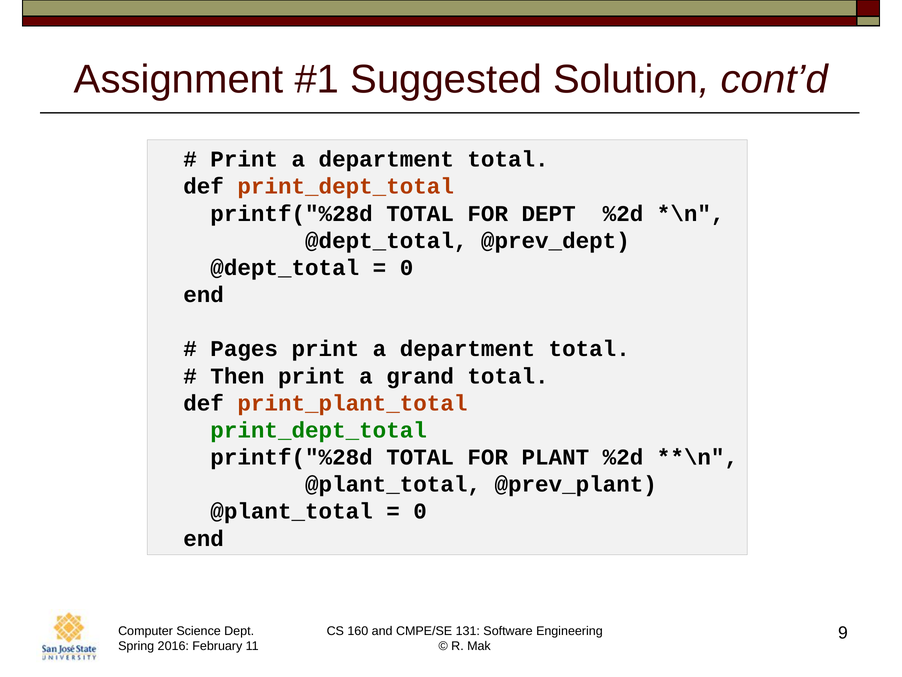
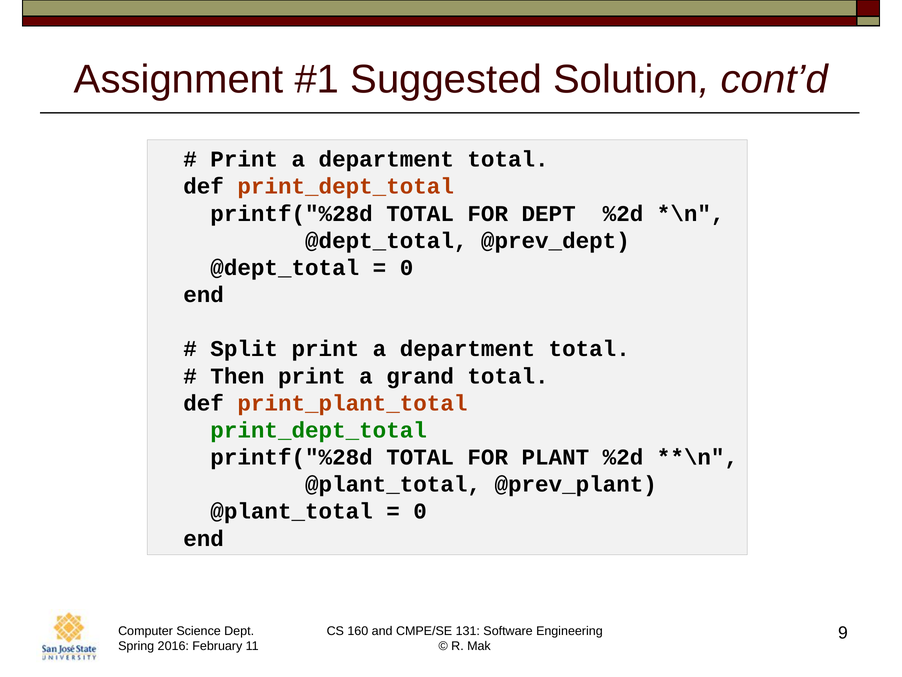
Pages: Pages -> Split
